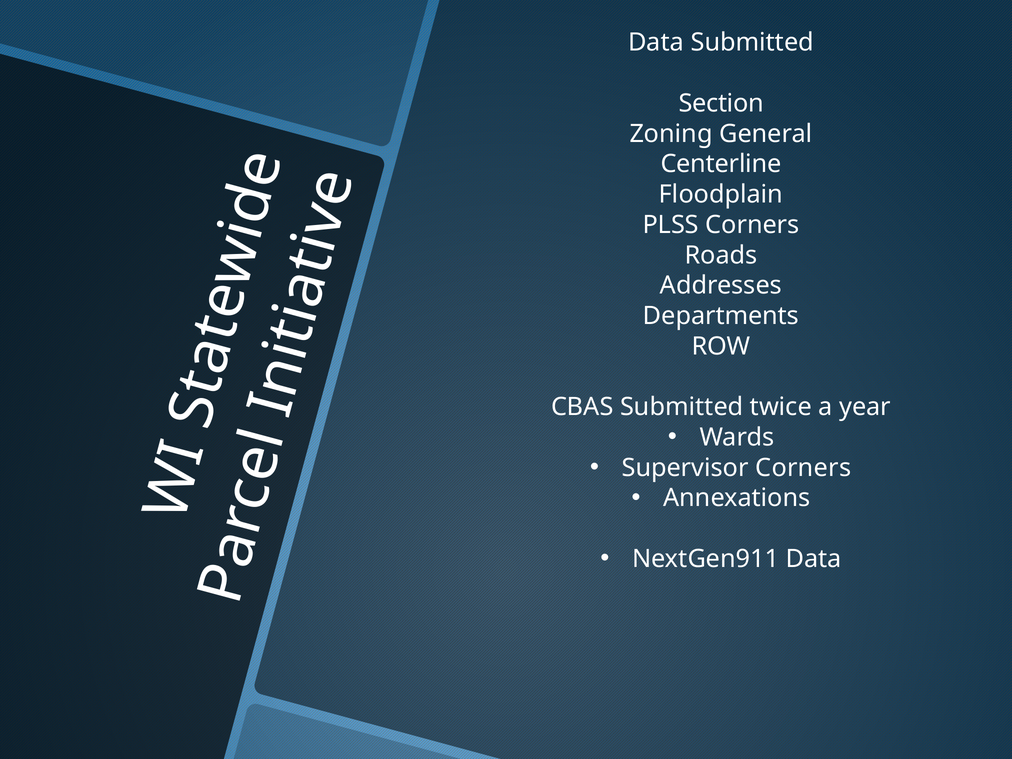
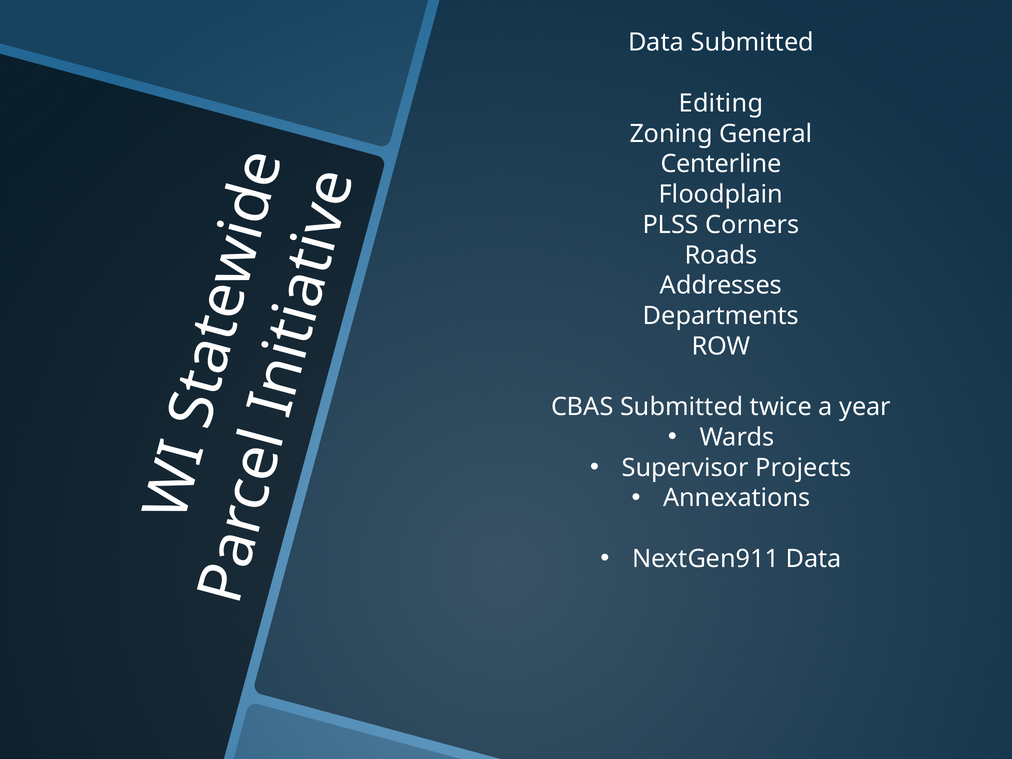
Section: Section -> Editing
Supervisor Corners: Corners -> Projects
